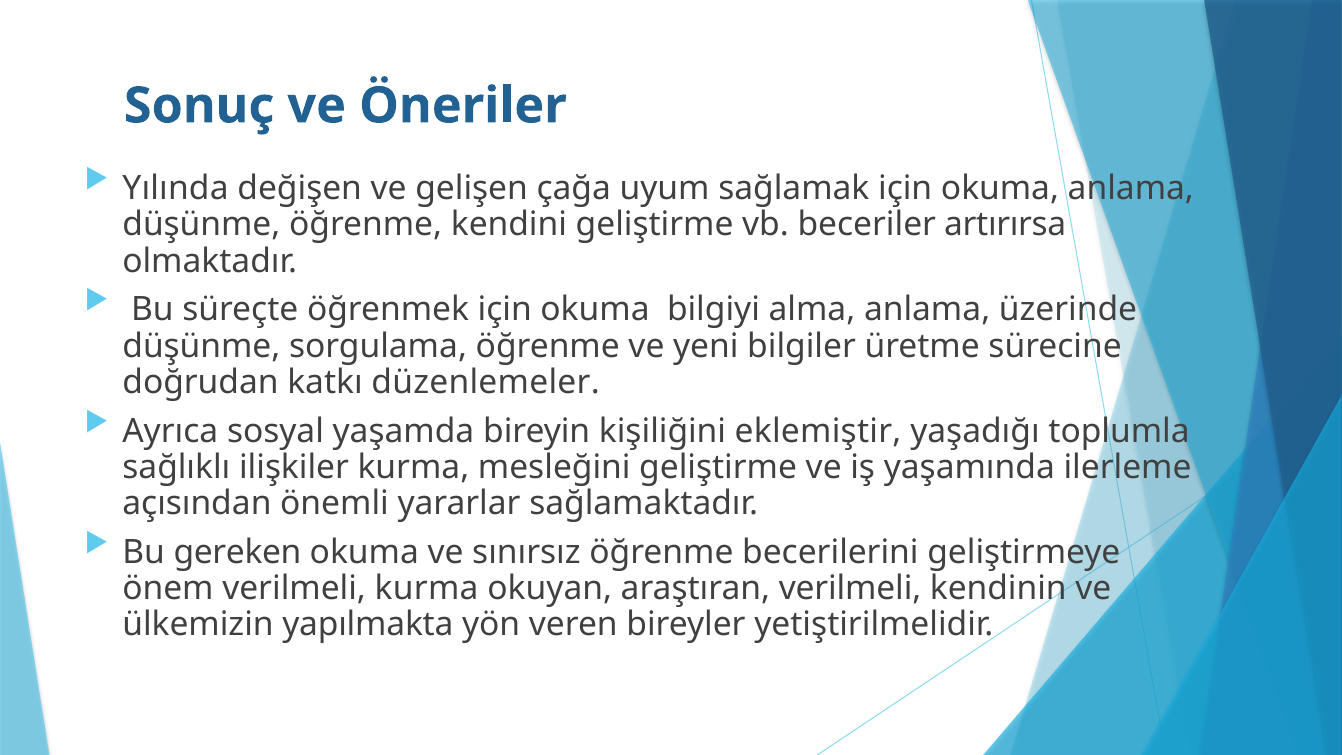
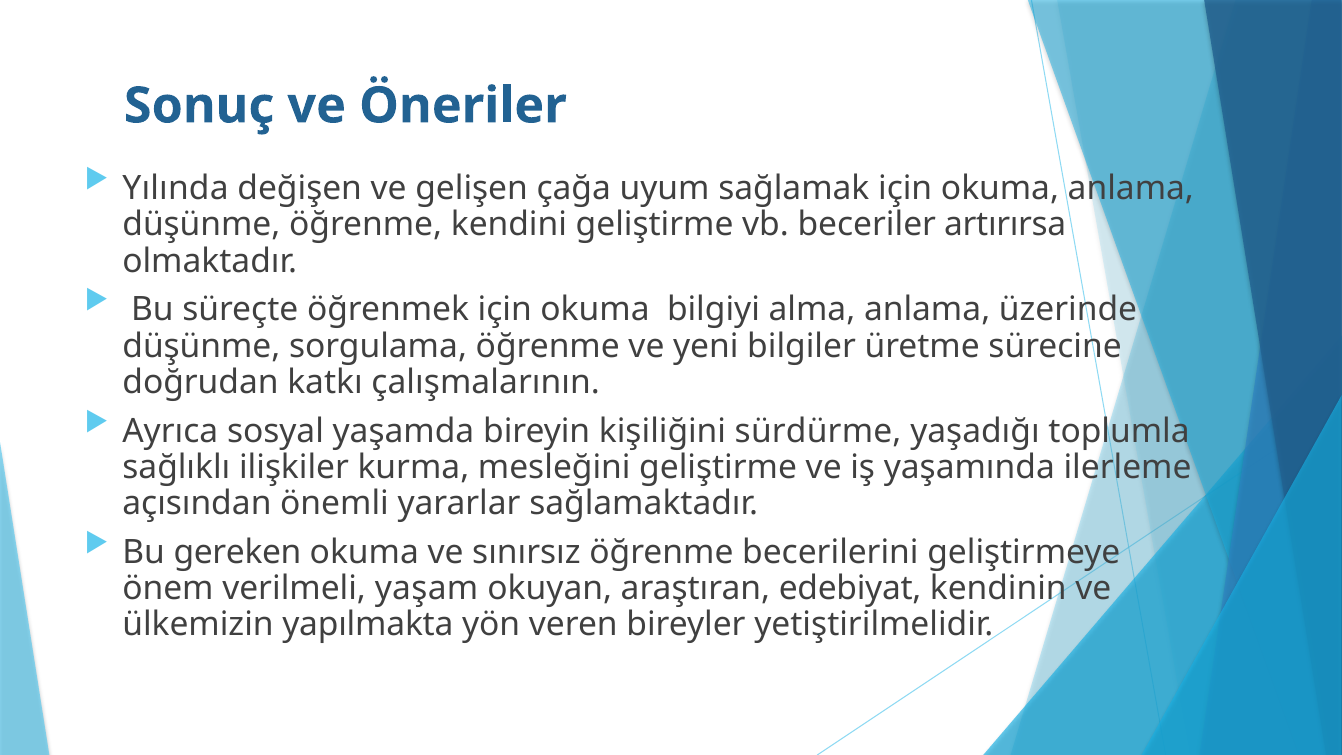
düzenlemeler: düzenlemeler -> çalışmalarının
eklemiştir: eklemiştir -> sürdürme
verilmeli kurma: kurma -> yaşam
araştıran verilmeli: verilmeli -> edebiyat
